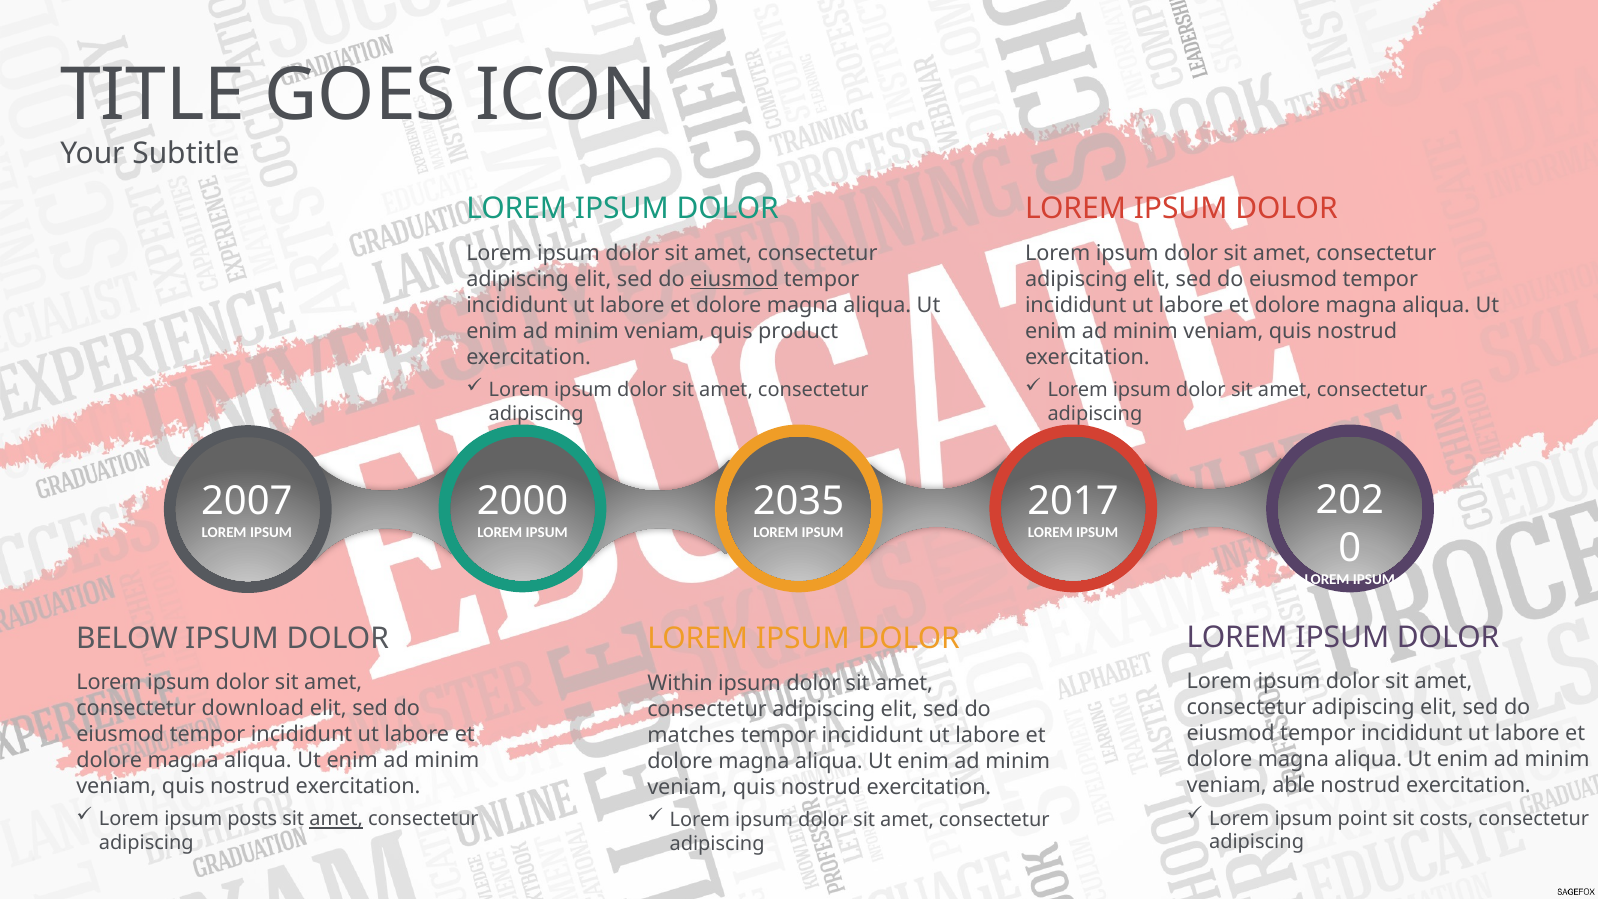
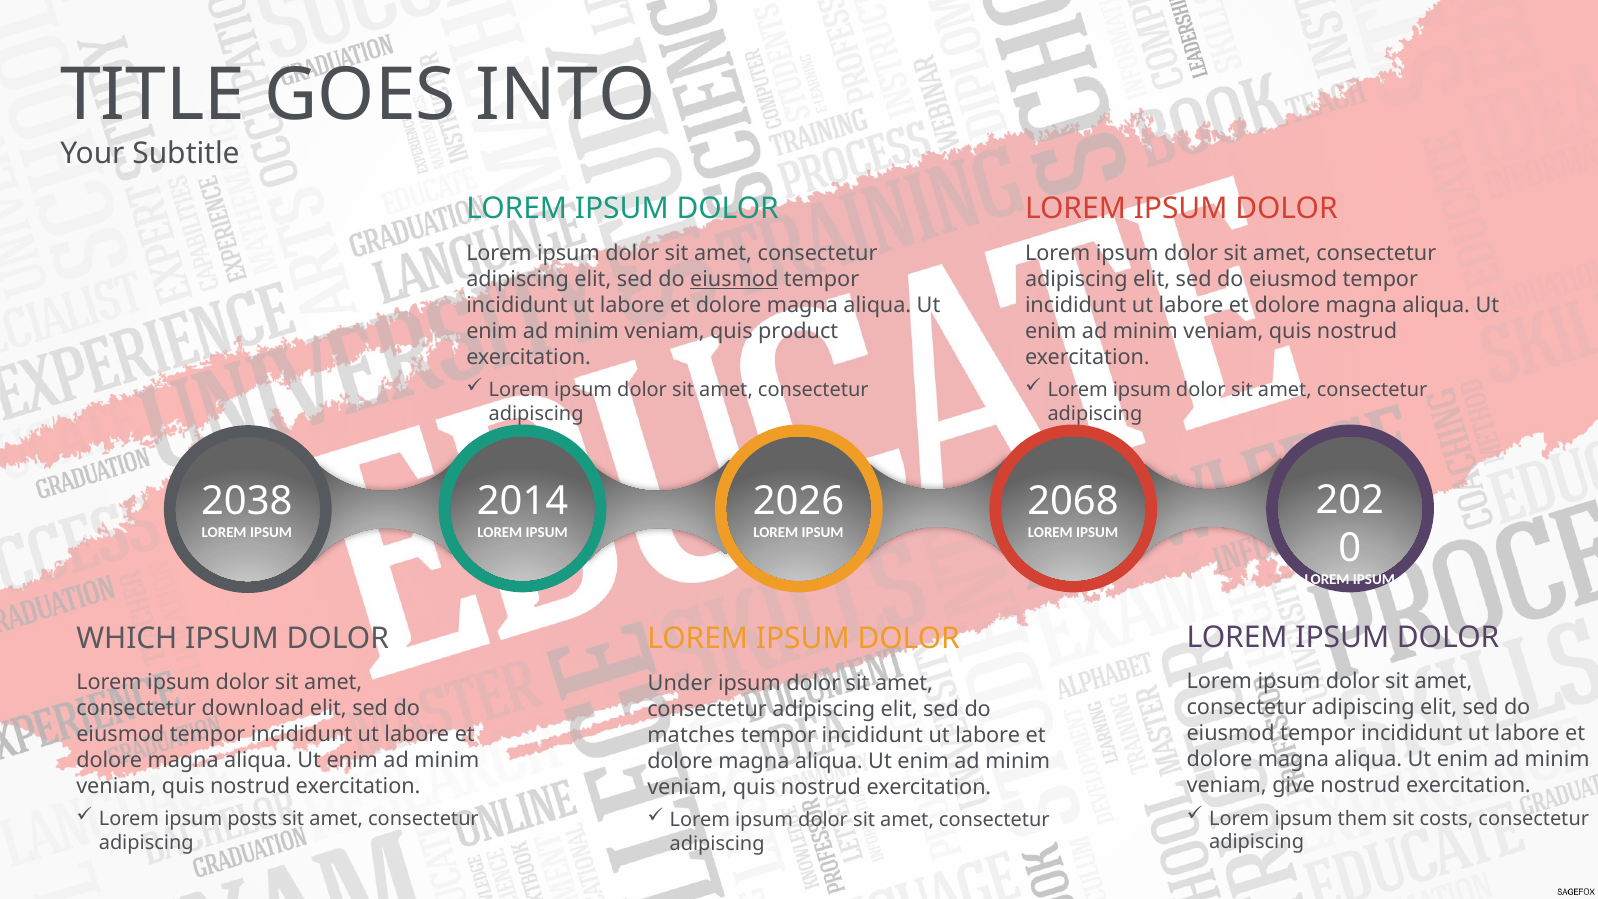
ICON: ICON -> INTO
2007: 2007 -> 2038
2000: 2000 -> 2014
2035: 2035 -> 2026
2017: 2017 -> 2068
BELOW: BELOW -> WHICH
Within: Within -> Under
able: able -> give
point: point -> them
amet at (336, 819) underline: present -> none
